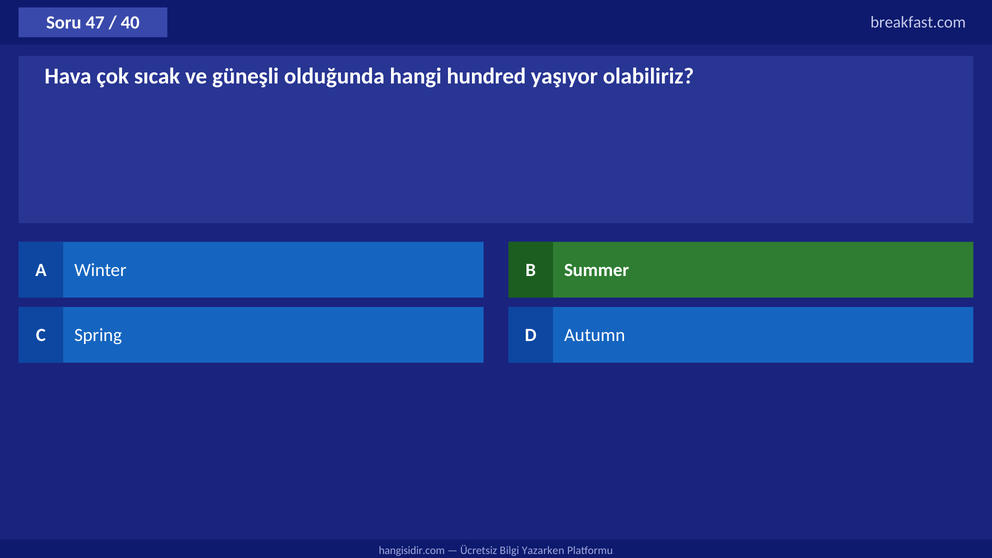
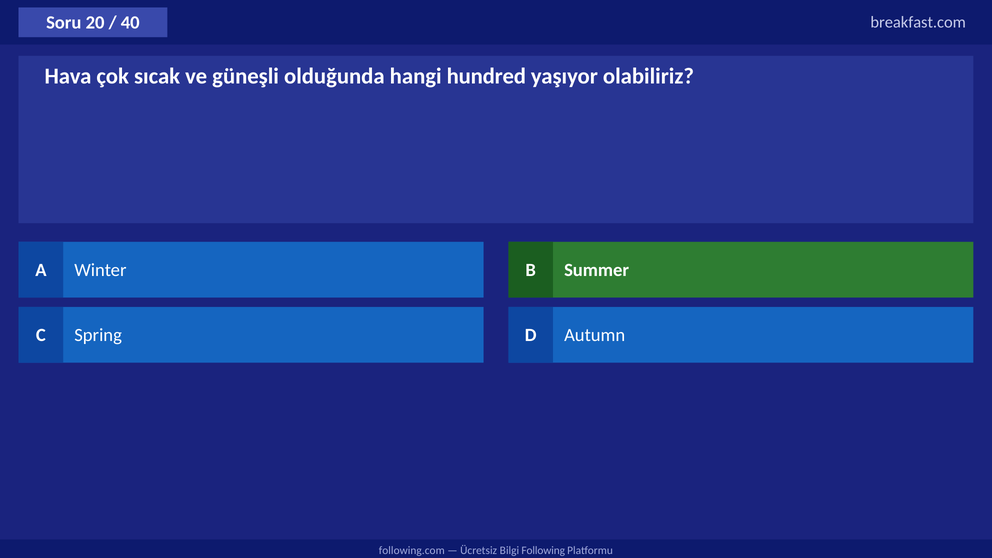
47: 47 -> 20
hangisidir.com: hangisidir.com -> following.com
Yazarken: Yazarken -> Following
